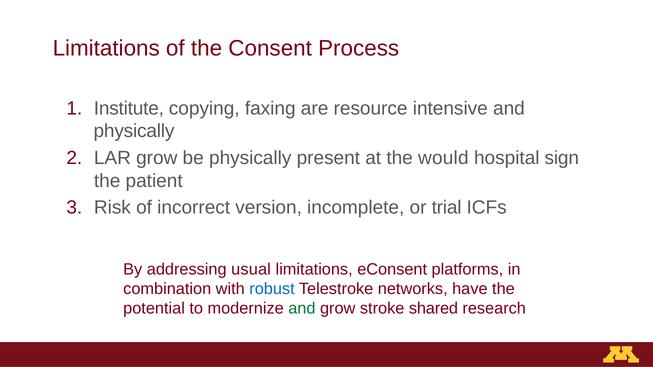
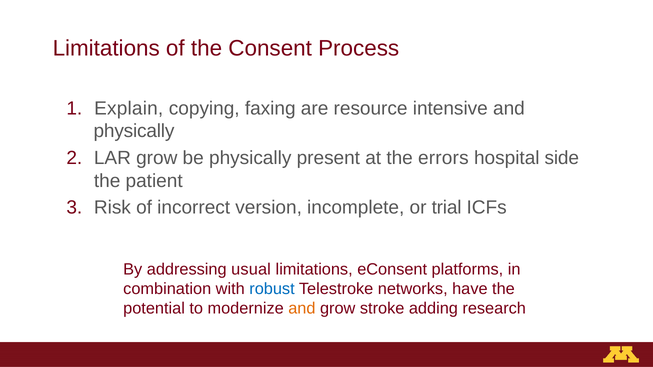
Institute: Institute -> Explain
would: would -> errors
sign: sign -> side
and at (302, 309) colour: green -> orange
shared: shared -> adding
